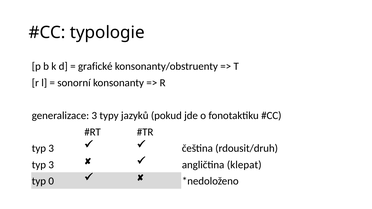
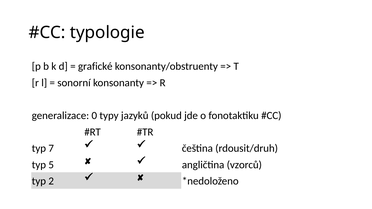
generalizace 3: 3 -> 0
3 at (51, 148): 3 -> 7
3 at (51, 165): 3 -> 5
klepat: klepat -> vzorců
0: 0 -> 2
